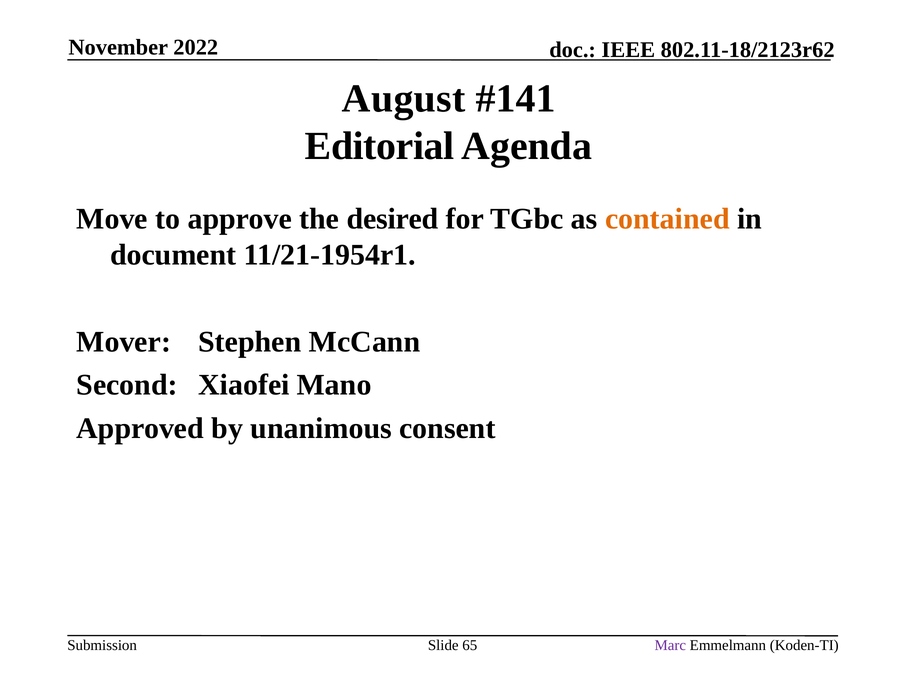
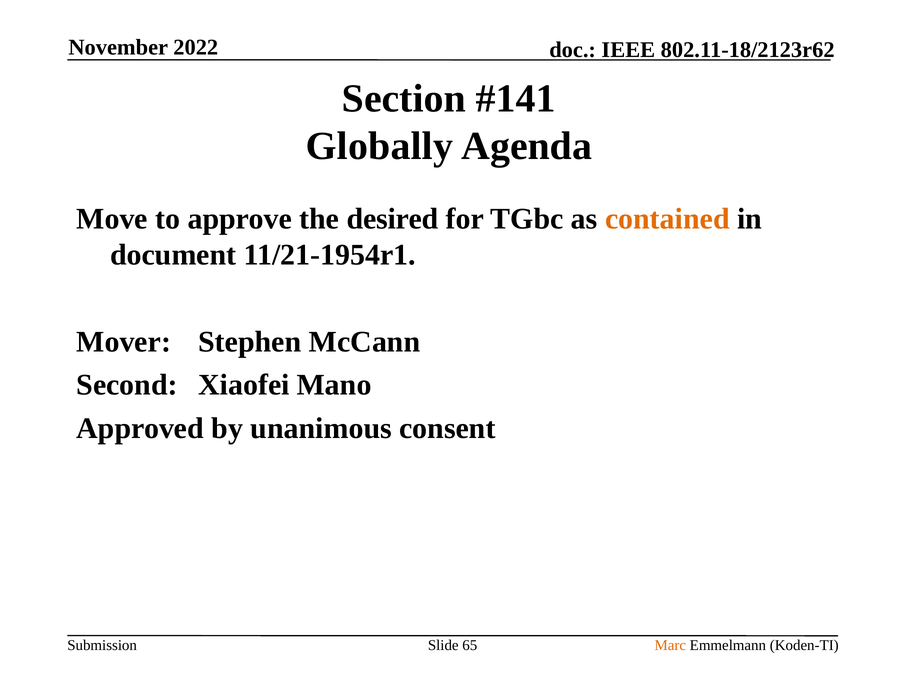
August: August -> Section
Editorial: Editorial -> Globally
Marc colour: purple -> orange
